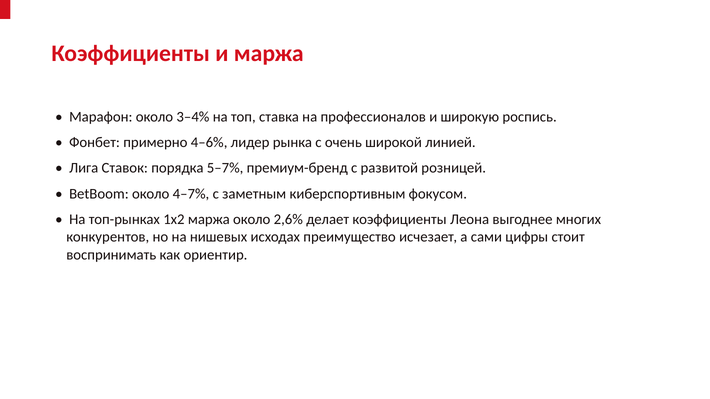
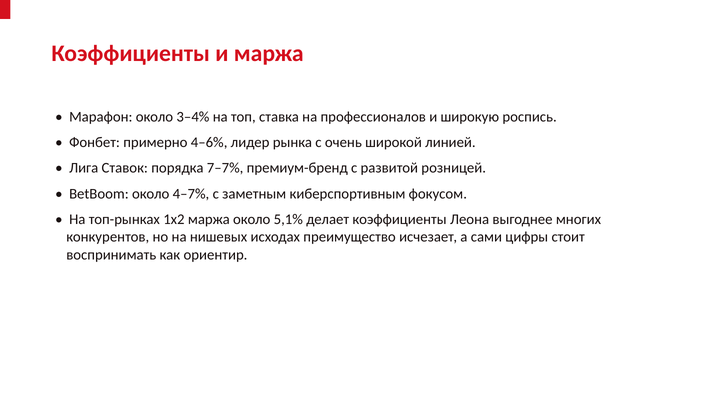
5–7%: 5–7% -> 7–7%
2,6%: 2,6% -> 5,1%
